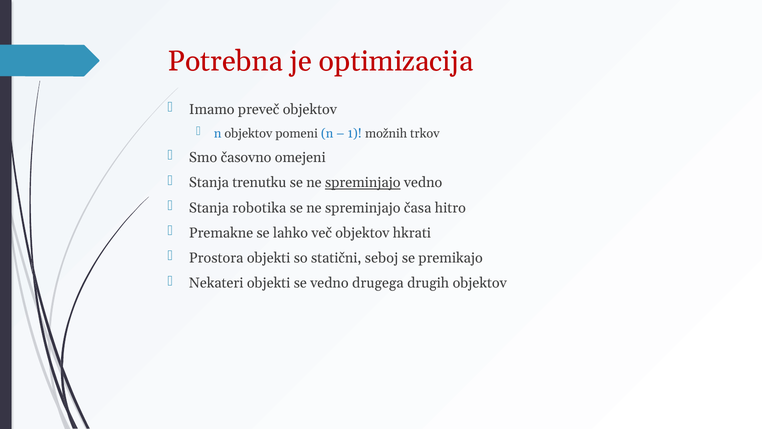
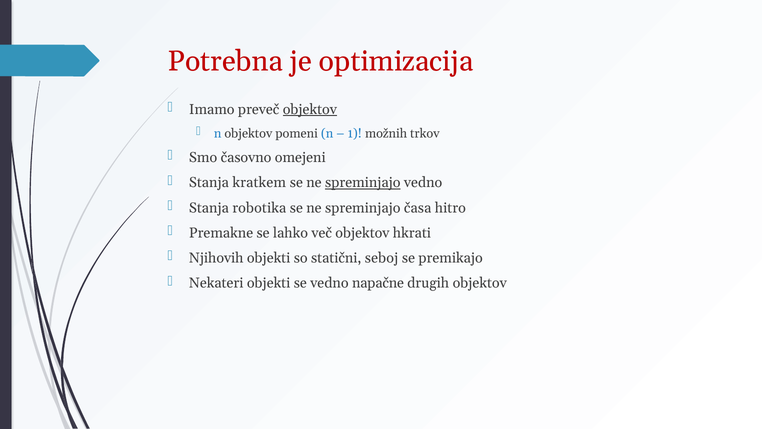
objektov at (310, 109) underline: none -> present
trenutku: trenutku -> kratkem
Prostora: Prostora -> Njihovih
drugega: drugega -> napačne
